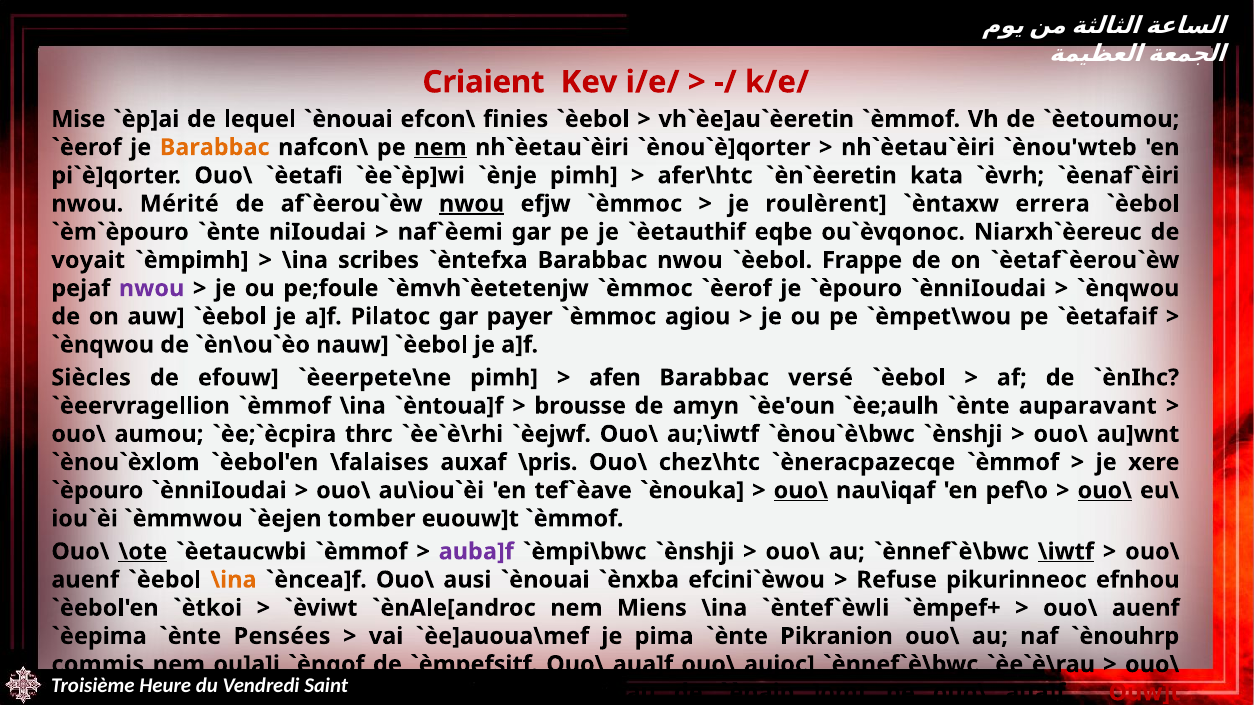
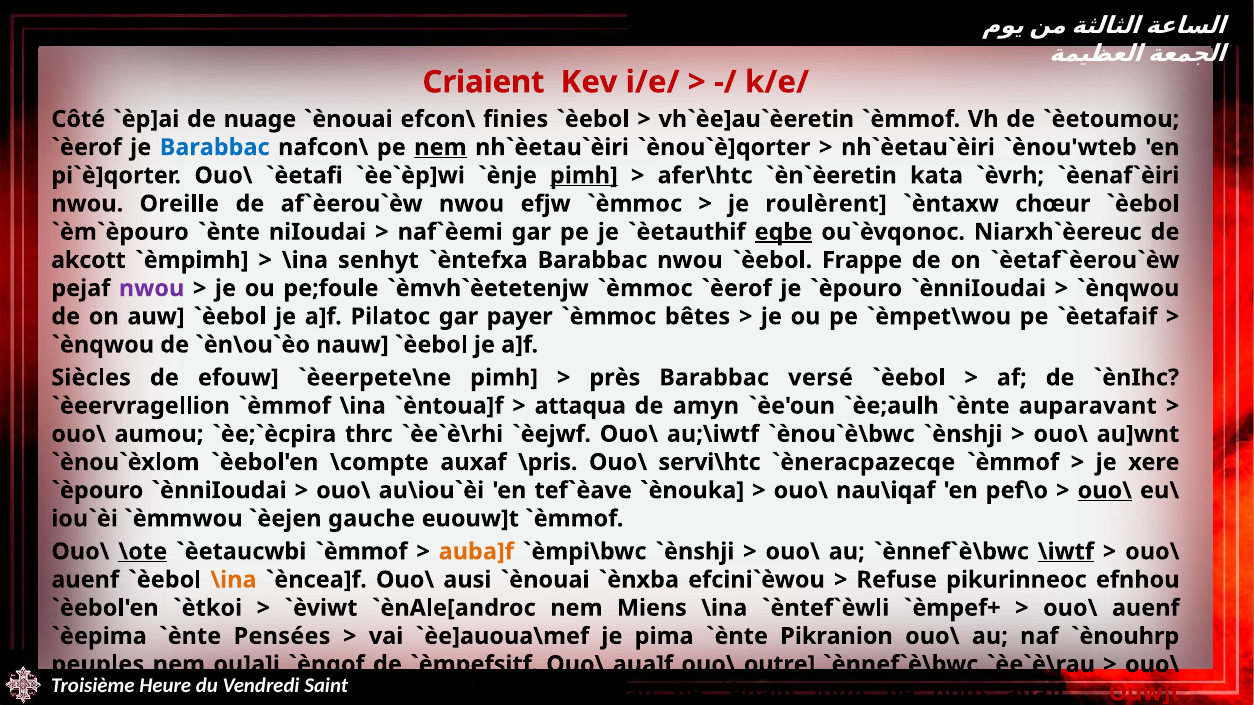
Mise: Mise -> Côté
lequel: lequel -> nuage
Barabbac at (215, 147) colour: orange -> blue
pimh at (584, 176) underline: none -> present
Mérité: Mérité -> Oreille
nwou at (472, 204) underline: present -> none
errera: errera -> chœur
eqbe underline: none -> present
voyait: voyait -> akcott
scribes: scribes -> senhyt
agiou: agiou -> bêtes
afen: afen -> près
brousse: brousse -> attaqua
\falaises: \falaises -> \compte
chez\htc: chez\htc -> servi\htc
ouo\ at (801, 491) underline: present -> none
tomber: tomber -> gauche
auba]f colour: purple -> orange
commis: commis -> peuples
aujoc: aujoc -> outre
